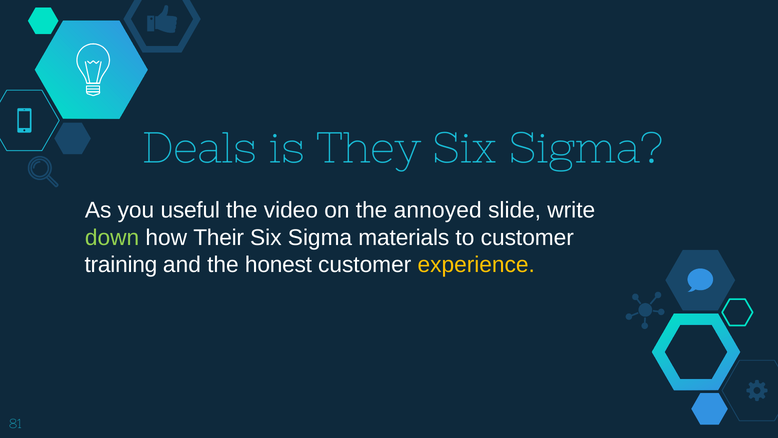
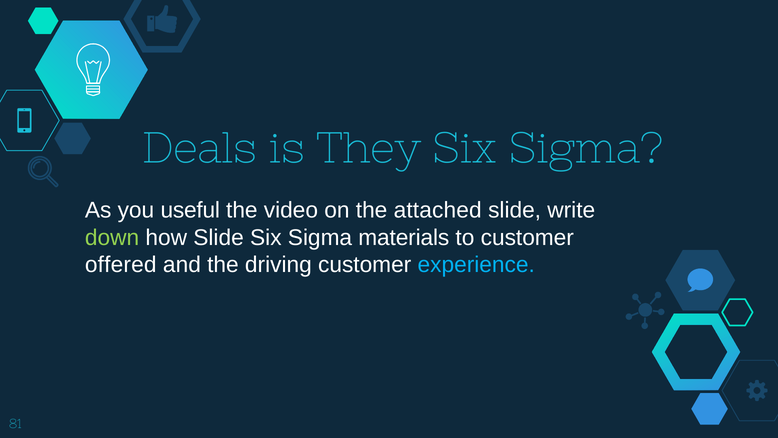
annoyed: annoyed -> attached
how Their: Their -> Slide
training: training -> offered
honest: honest -> driving
experience colour: yellow -> light blue
